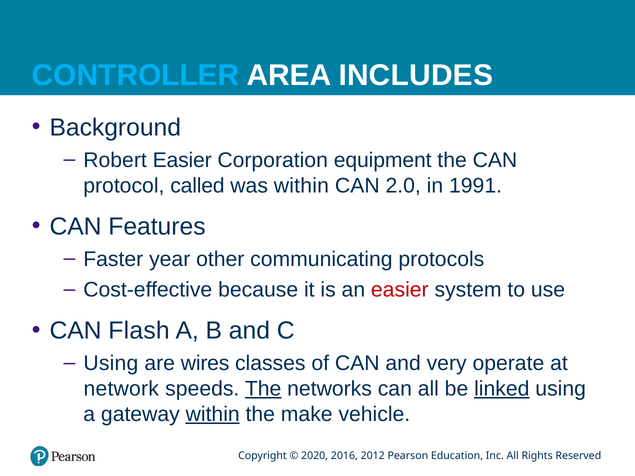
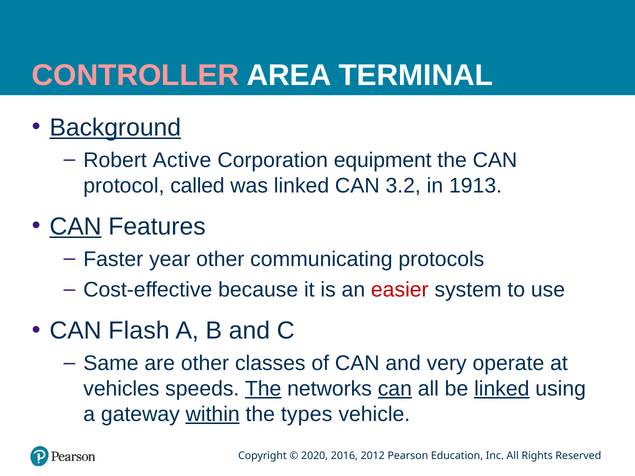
CONTROLLER colour: light blue -> pink
INCLUDES: INCLUDES -> TERMINAL
Background underline: none -> present
Robert Easier: Easier -> Active
was within: within -> linked
2.0: 2.0 -> 3.2
1991: 1991 -> 1913
CAN at (76, 227) underline: none -> present
Using at (111, 364): Using -> Same
are wires: wires -> other
network: network -> vehicles
can at (395, 389) underline: none -> present
make: make -> types
